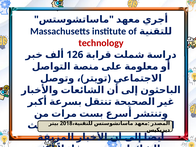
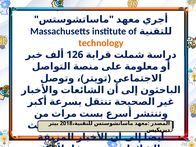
technology colour: red -> orange
